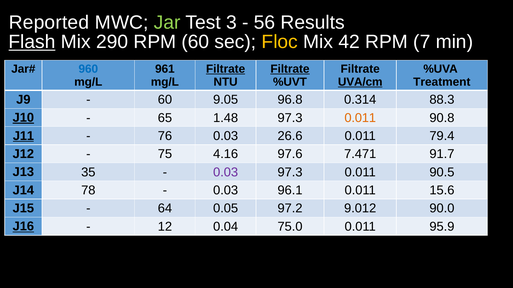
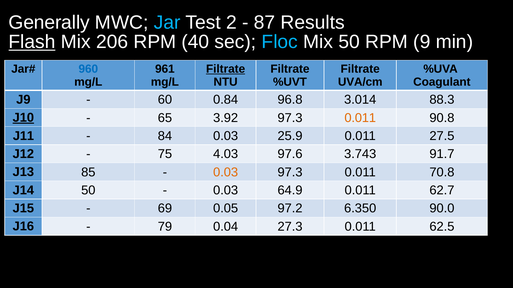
Reported: Reported -> Generally
Jar colour: light green -> light blue
3: 3 -> 2
56: 56 -> 87
290: 290 -> 206
RPM 60: 60 -> 40
Floc colour: yellow -> light blue
Mix 42: 42 -> 50
7: 7 -> 9
Filtrate at (290, 69) underline: present -> none
UVA/cm underline: present -> none
Treatment: Treatment -> Coagulant
9.05: 9.05 -> 0.84
0.314: 0.314 -> 3.014
1.48: 1.48 -> 3.92
J11 underline: present -> none
76: 76 -> 84
26.6: 26.6 -> 25.9
79.4: 79.4 -> 27.5
4.16: 4.16 -> 4.03
7.471: 7.471 -> 3.743
35: 35 -> 85
0.03 at (226, 173) colour: purple -> orange
90.5: 90.5 -> 70.8
J14 78: 78 -> 50
96.1: 96.1 -> 64.9
15.6: 15.6 -> 62.7
64: 64 -> 69
9.012: 9.012 -> 6.350
J16 underline: present -> none
12: 12 -> 79
75.0: 75.0 -> 27.3
95.9: 95.9 -> 62.5
